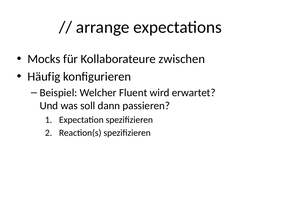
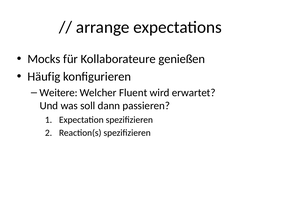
zwischen: zwischen -> genießen
Beispiel: Beispiel -> Weitere
